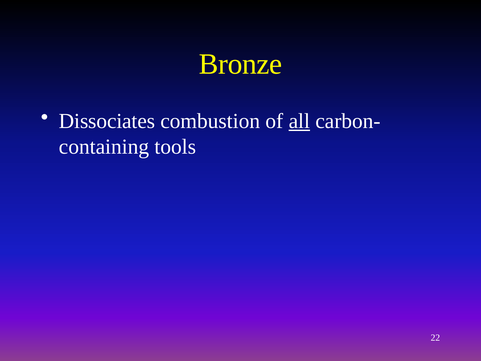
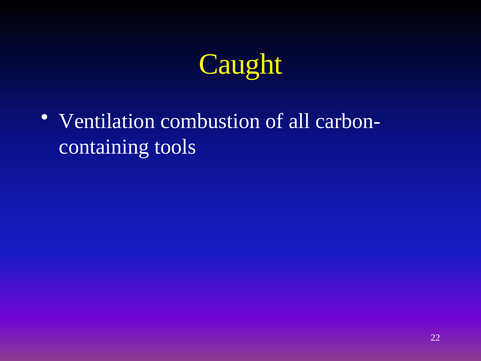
Bronze: Bronze -> Caught
Dissociates: Dissociates -> Ventilation
all underline: present -> none
